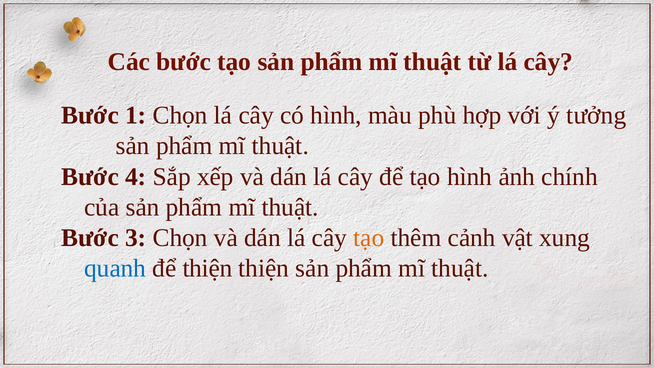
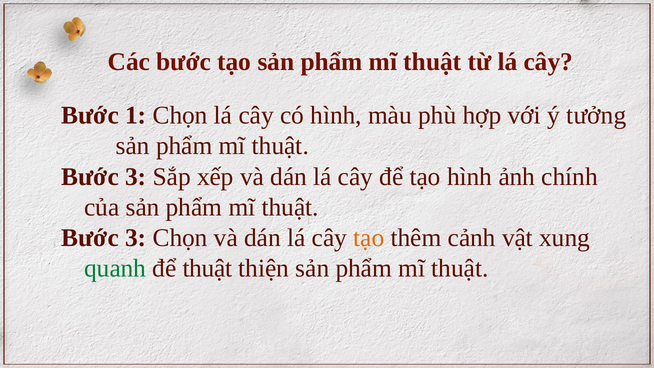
4 at (136, 177): 4 -> 3
quanh colour: blue -> green
để thiện: thiện -> thuật
